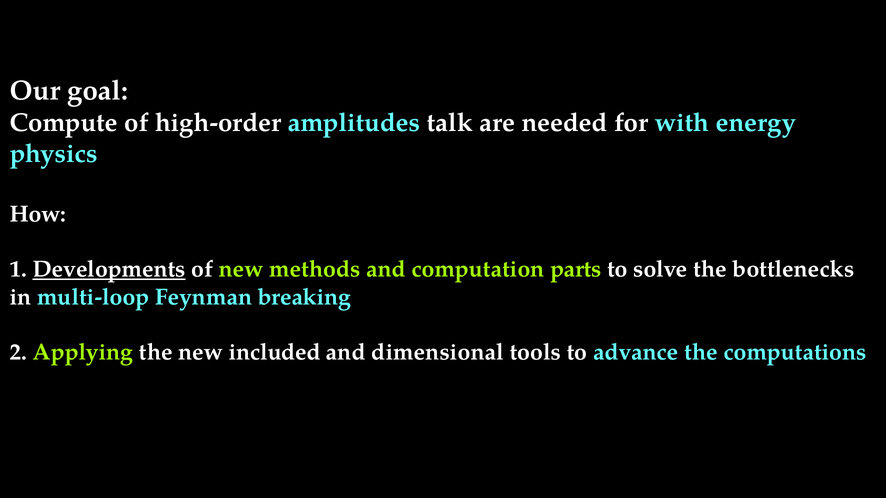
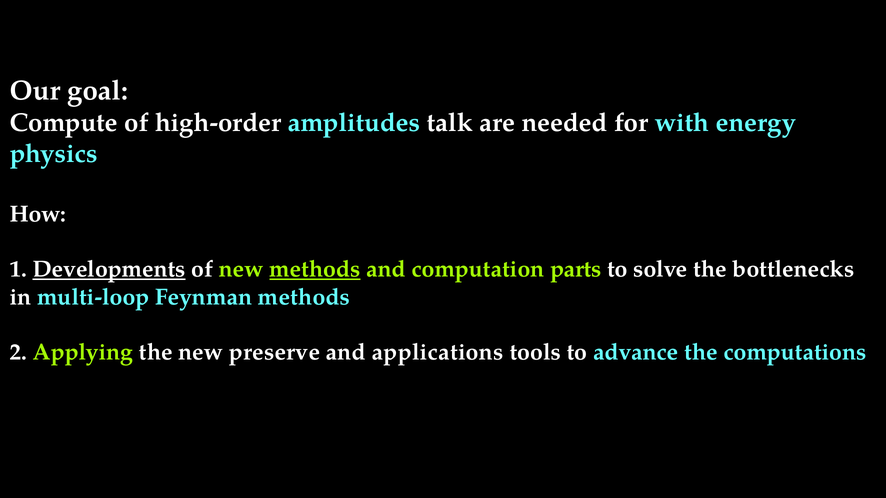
methods at (315, 270) underline: none -> present
Feynman breaking: breaking -> methods
included: included -> preserve
dimensional: dimensional -> applications
